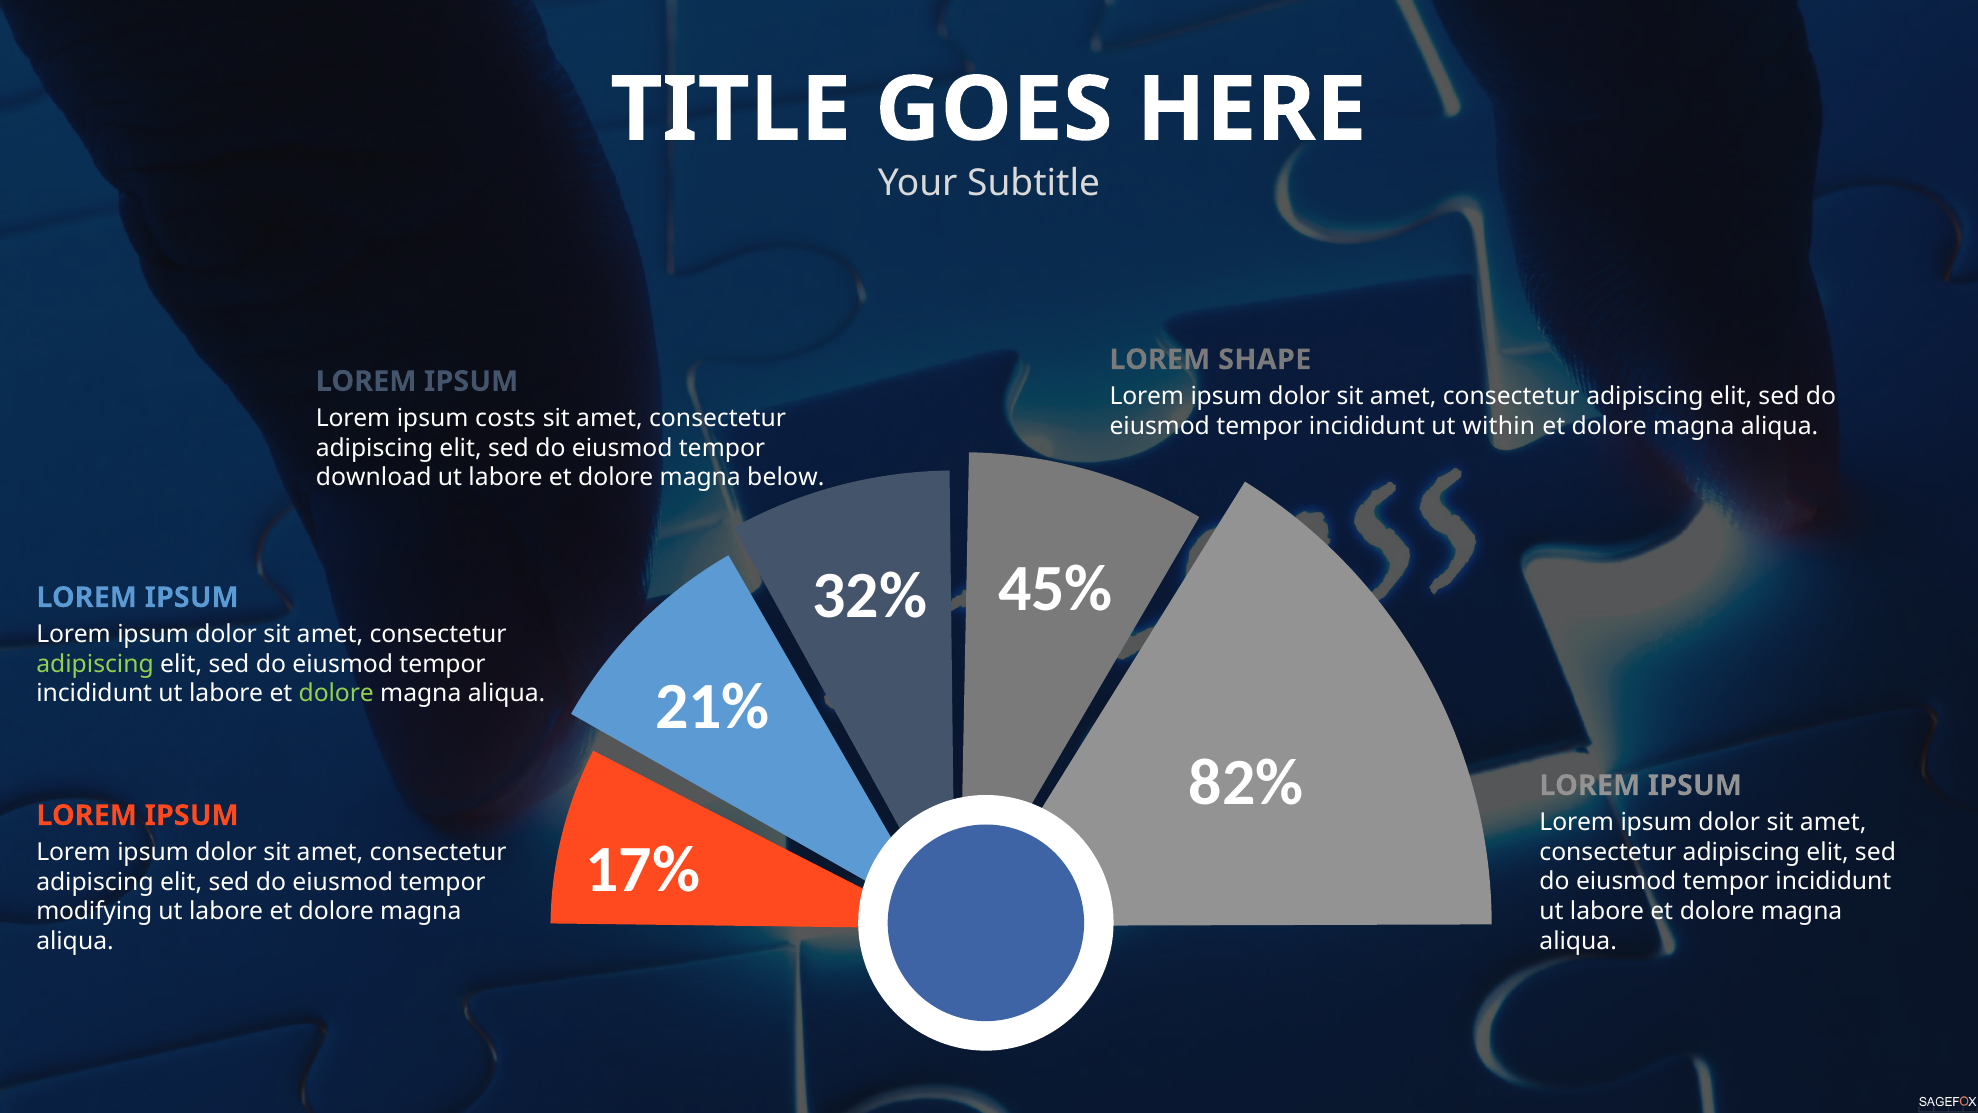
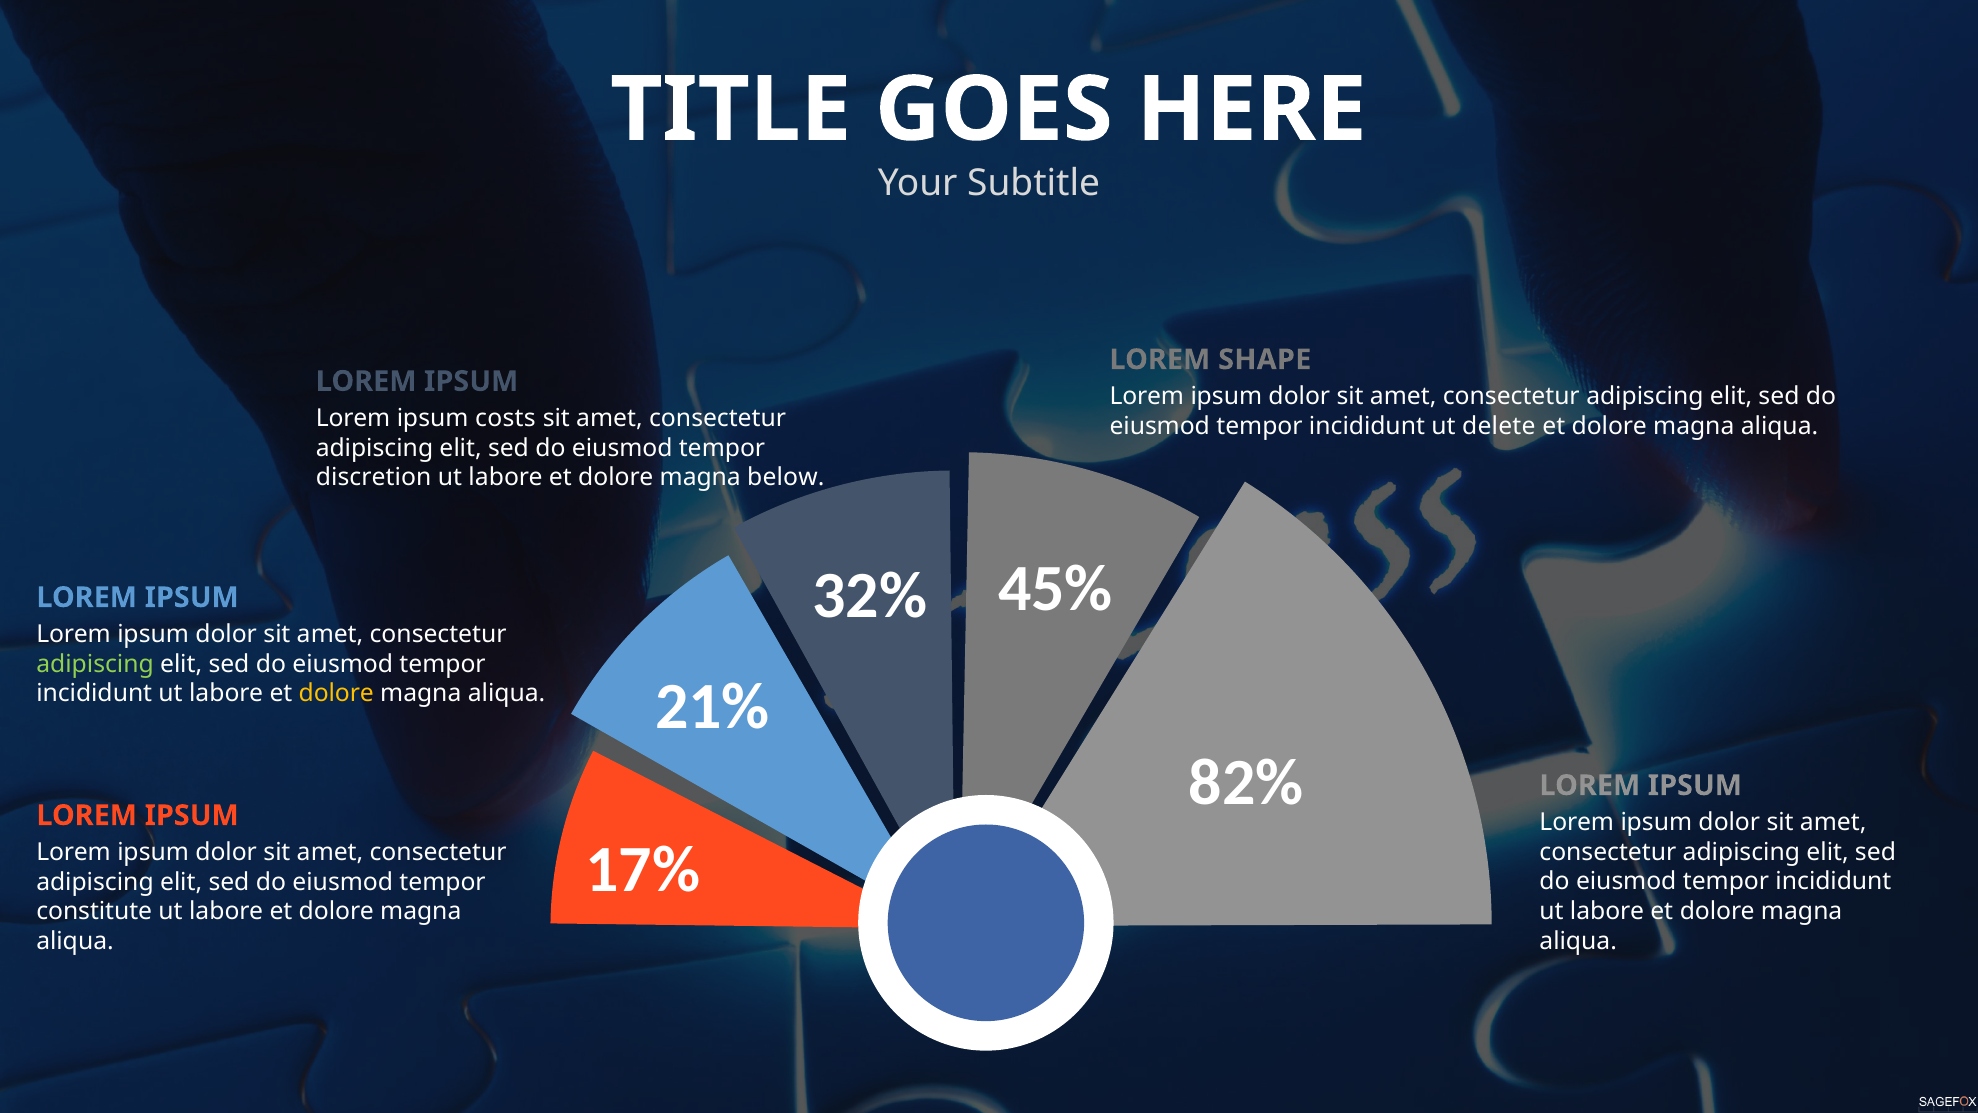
within: within -> delete
download: download -> discretion
dolore at (336, 693) colour: light green -> yellow
modifying: modifying -> constitute
